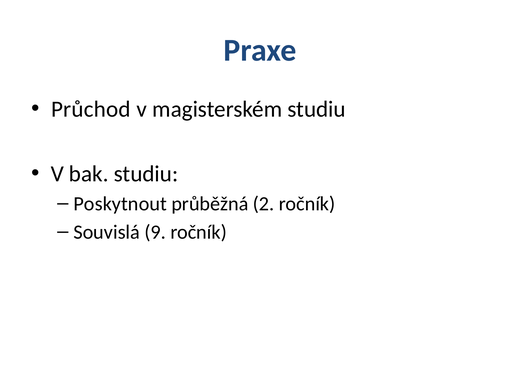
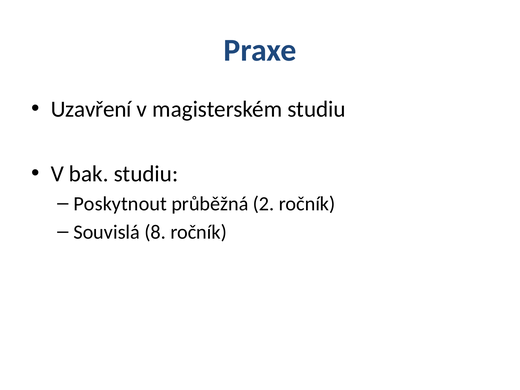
Průchod: Průchod -> Uzavření
9: 9 -> 8
